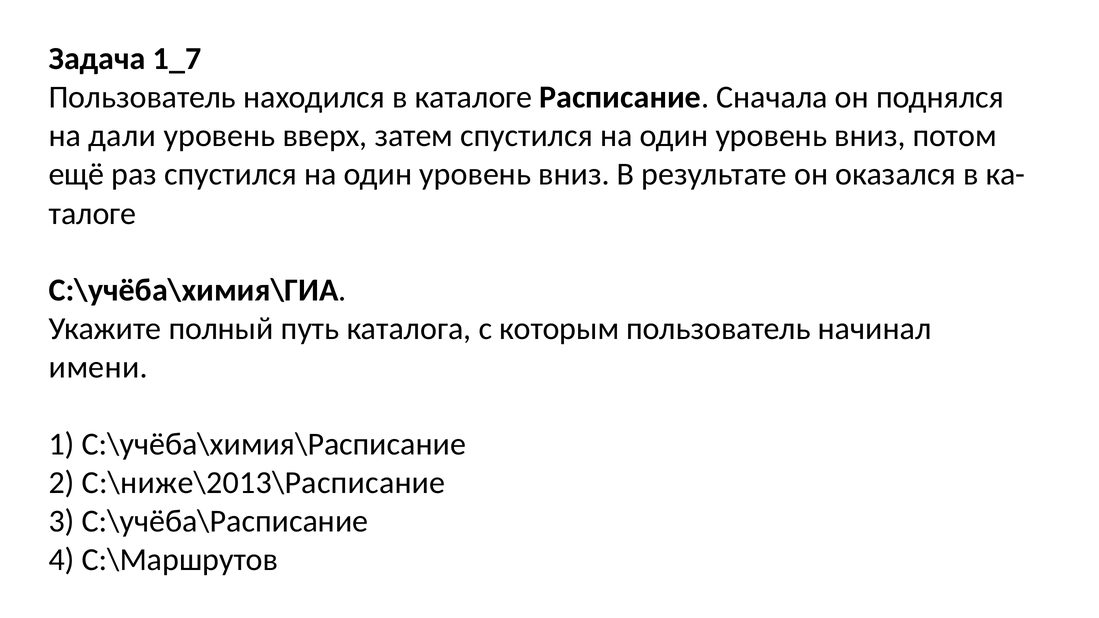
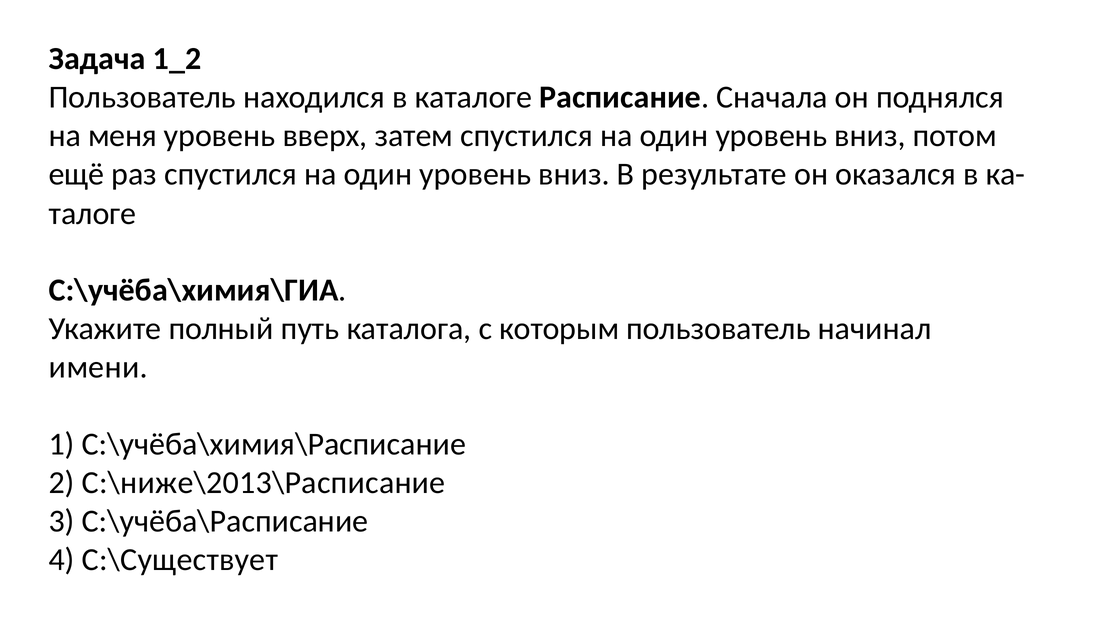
1_7: 1_7 -> 1_2
дали: дали -> меня
С:\Маршрутов: С:\Маршрутов -> С:\Существует
